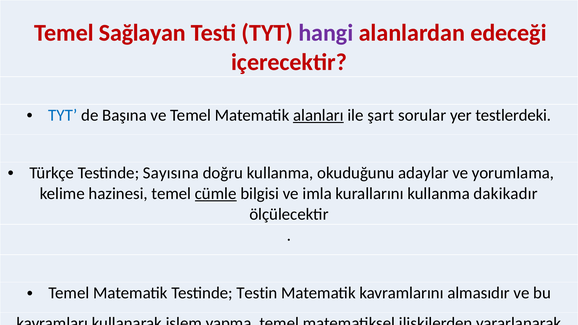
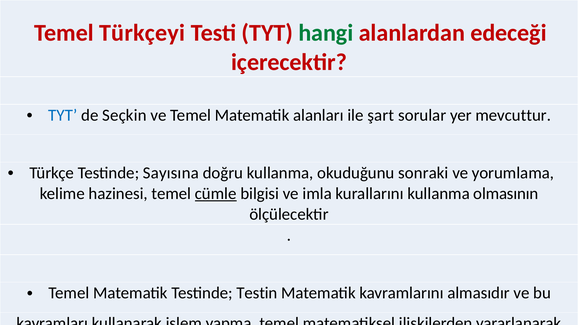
Sağlayan: Sağlayan -> Türkçeyi
hangi colour: purple -> green
Başına: Başına -> Seçkin
alanları underline: present -> none
testlerdeki: testlerdeki -> mevcuttur
adaylar: adaylar -> sonraki
dakikadır: dakikadır -> olmasının
